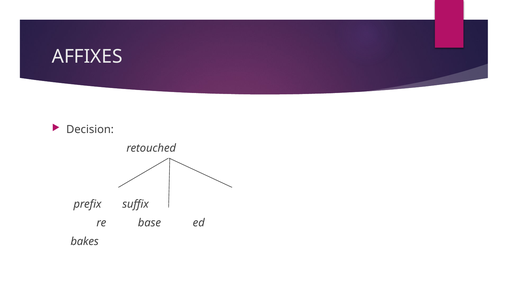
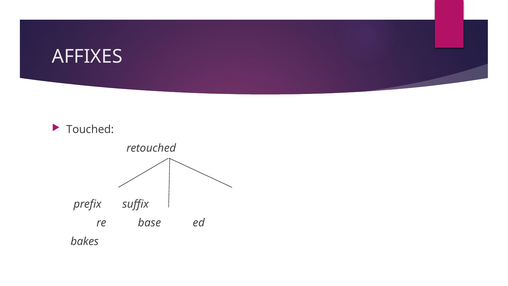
Decision: Decision -> Touched
